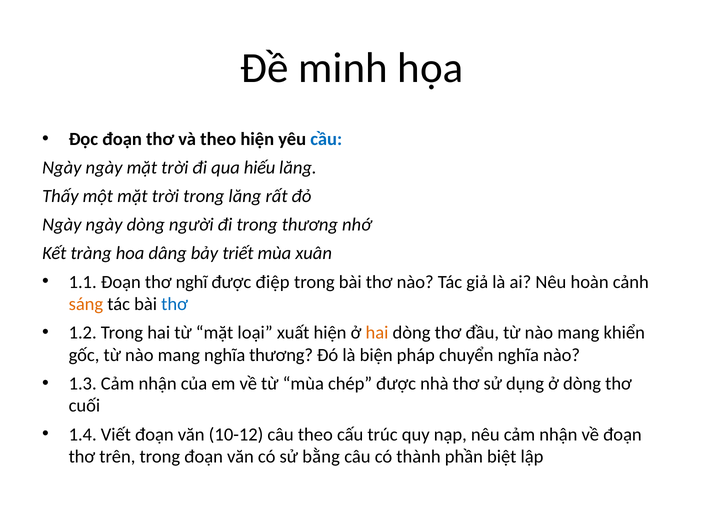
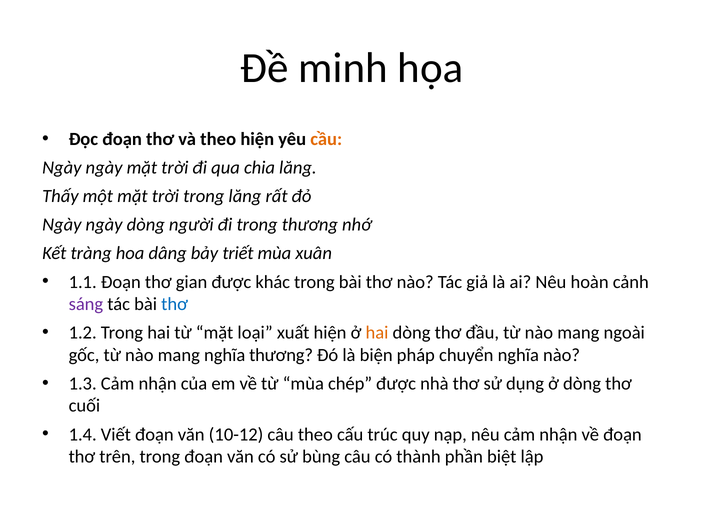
cầu colour: blue -> orange
hiếu: hiếu -> chia
nghĩ: nghĩ -> gian
điệp: điệp -> khác
sáng colour: orange -> purple
khiển: khiển -> ngoài
bằng: bằng -> bùng
